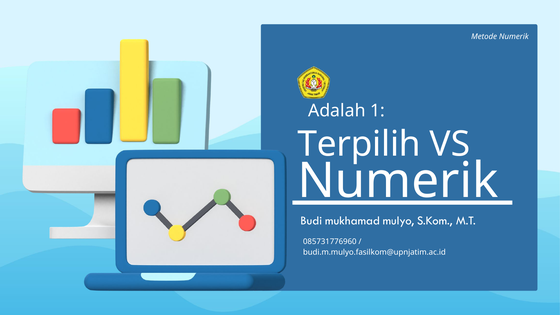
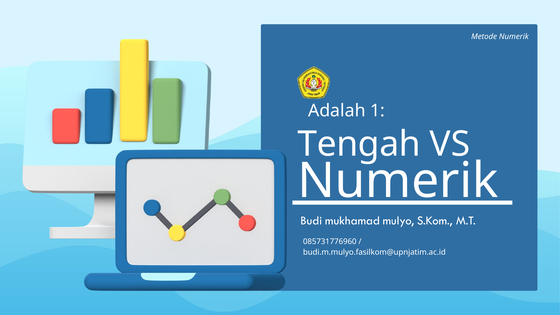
Terpilih: Terpilih -> Tengah
